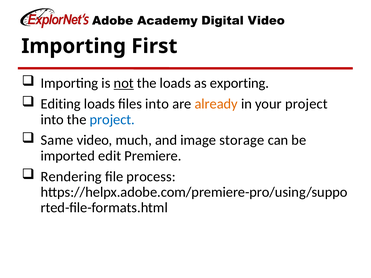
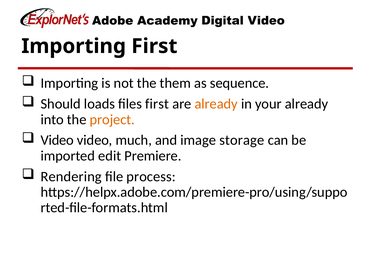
not underline: present -> none
the loads: loads -> them
exporting: exporting -> sequence
Editing: Editing -> Should
files into: into -> first
your project: project -> already
project at (112, 120) colour: blue -> orange
Same at (57, 140): Same -> Video
